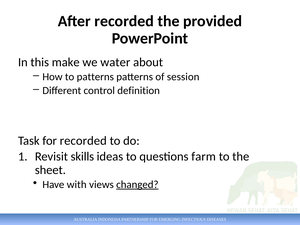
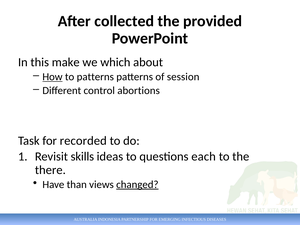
After recorded: recorded -> collected
water: water -> which
How underline: none -> present
definition: definition -> abortions
farm: farm -> each
sheet: sheet -> there
with: with -> than
